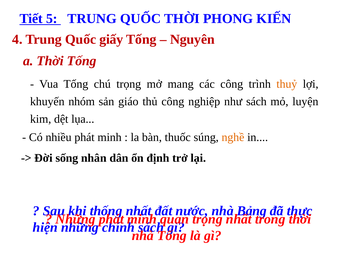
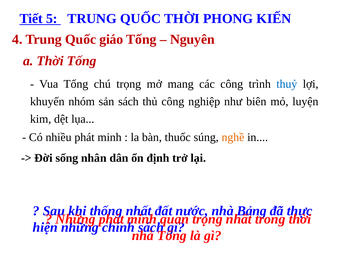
giấy: giấy -> giáo
thuỷ colour: orange -> blue
sản giáo: giáo -> sách
như sách: sách -> biên
